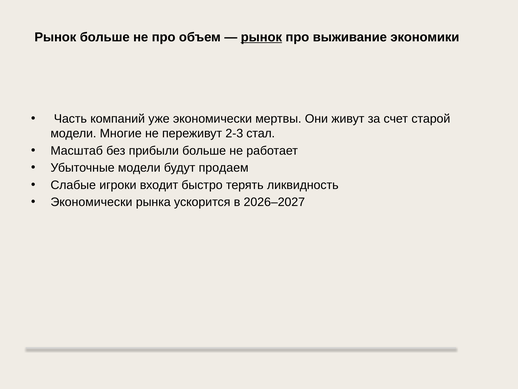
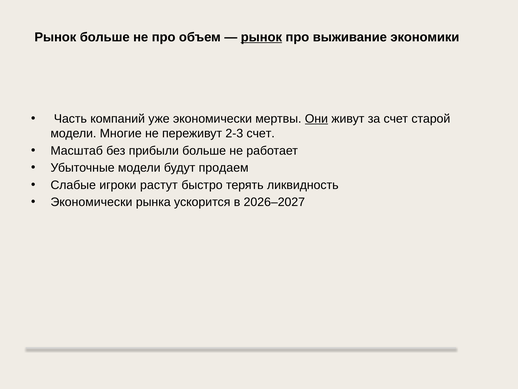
Они underline: none -> present
2-3 стал: стал -> счет
входит: входит -> растут
